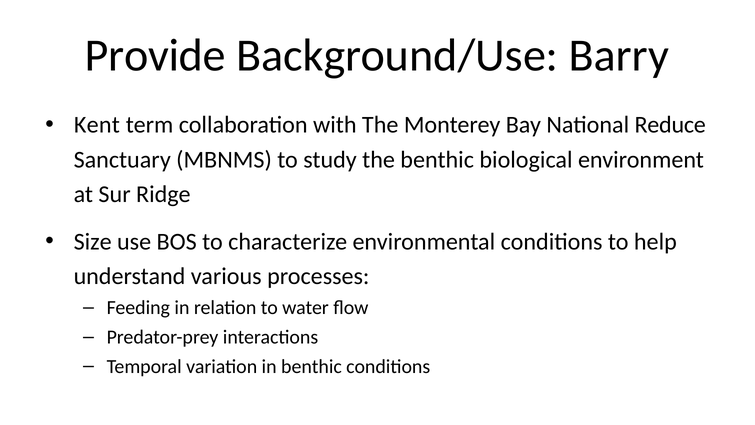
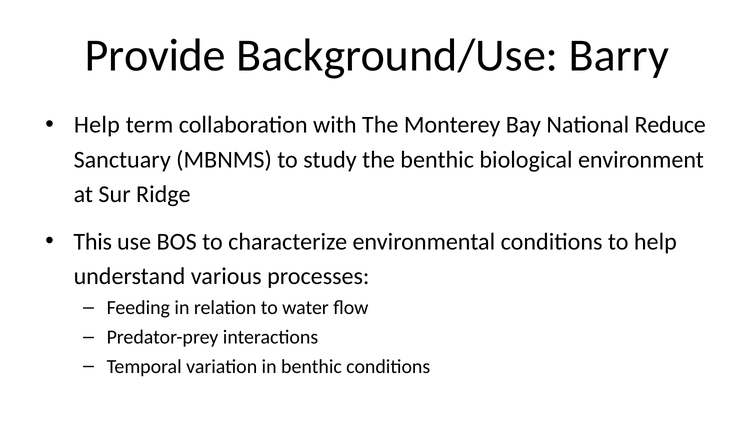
Kent at (97, 125): Kent -> Help
Size: Size -> This
